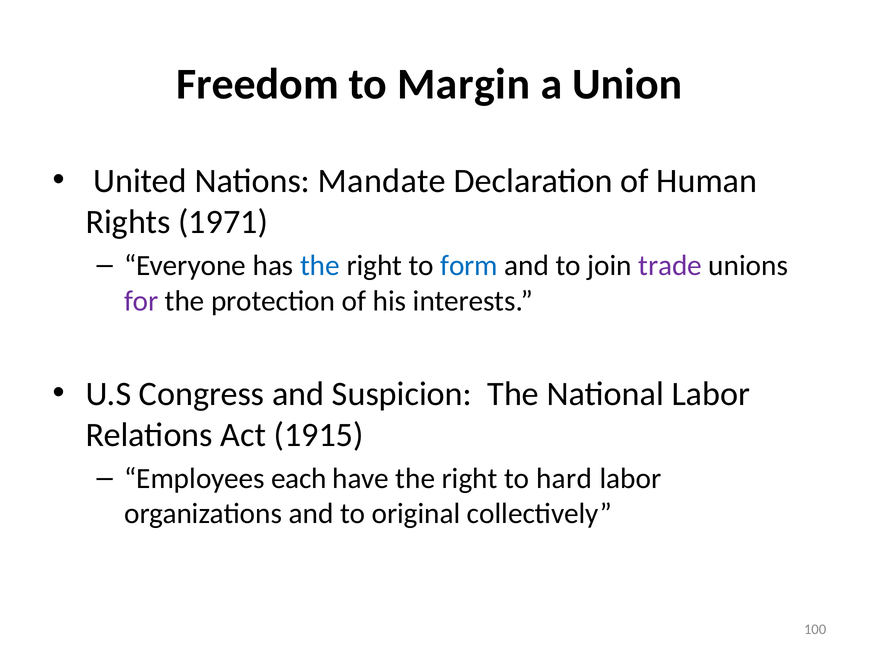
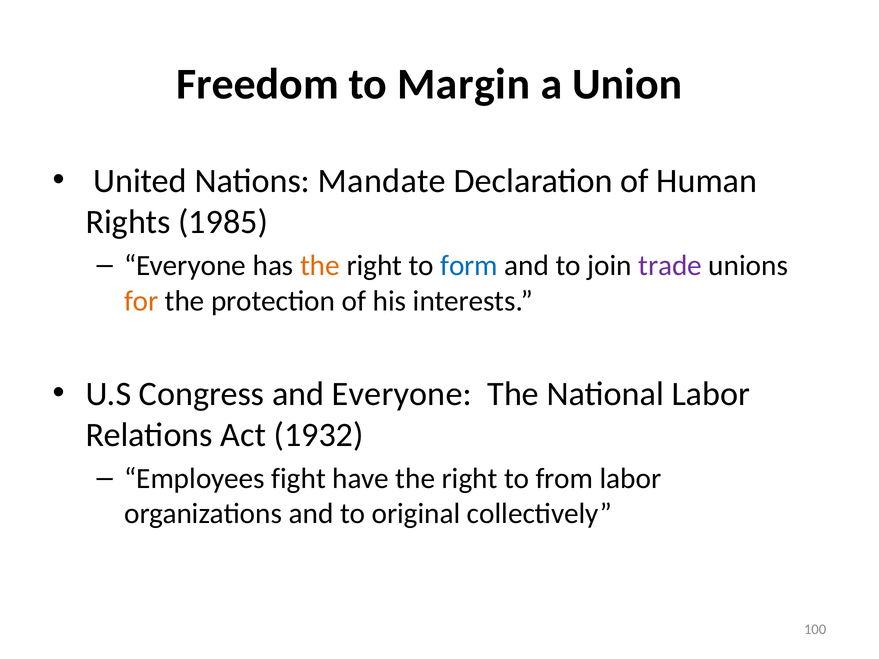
1971: 1971 -> 1985
the at (320, 266) colour: blue -> orange
for colour: purple -> orange
and Suspicion: Suspicion -> Everyone
1915: 1915 -> 1932
each: each -> fight
hard: hard -> from
